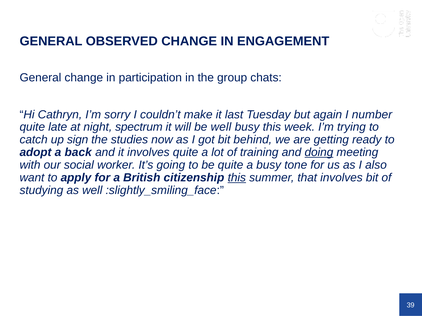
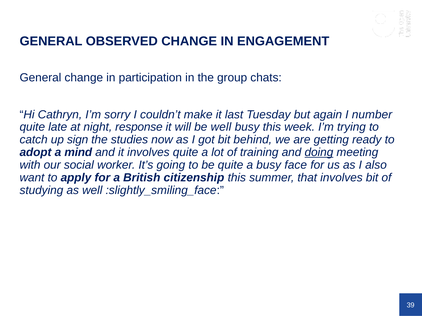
spectrum: spectrum -> response
back: back -> mind
tone: tone -> face
this at (237, 178) underline: present -> none
